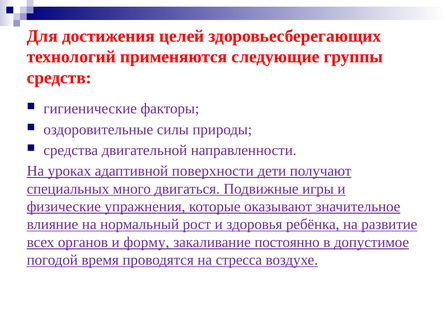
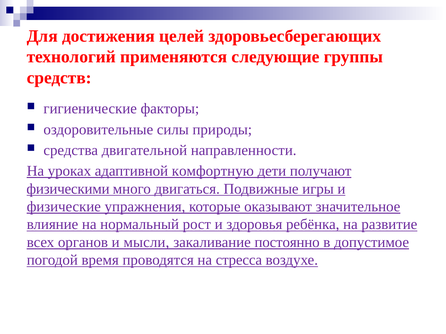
поверхности: поверхности -> комфортную
специальных: специальных -> физическими
форму: форму -> мысли
